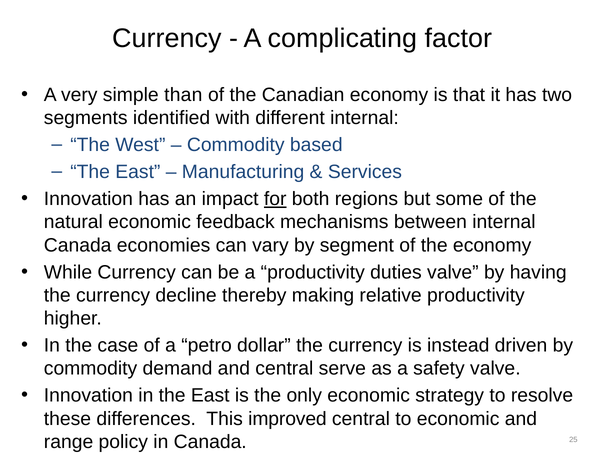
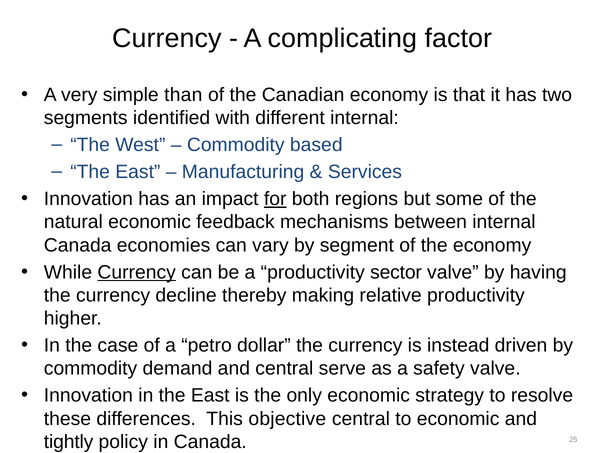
Currency at (137, 273) underline: none -> present
duties: duties -> sector
improved: improved -> objective
range: range -> tightly
